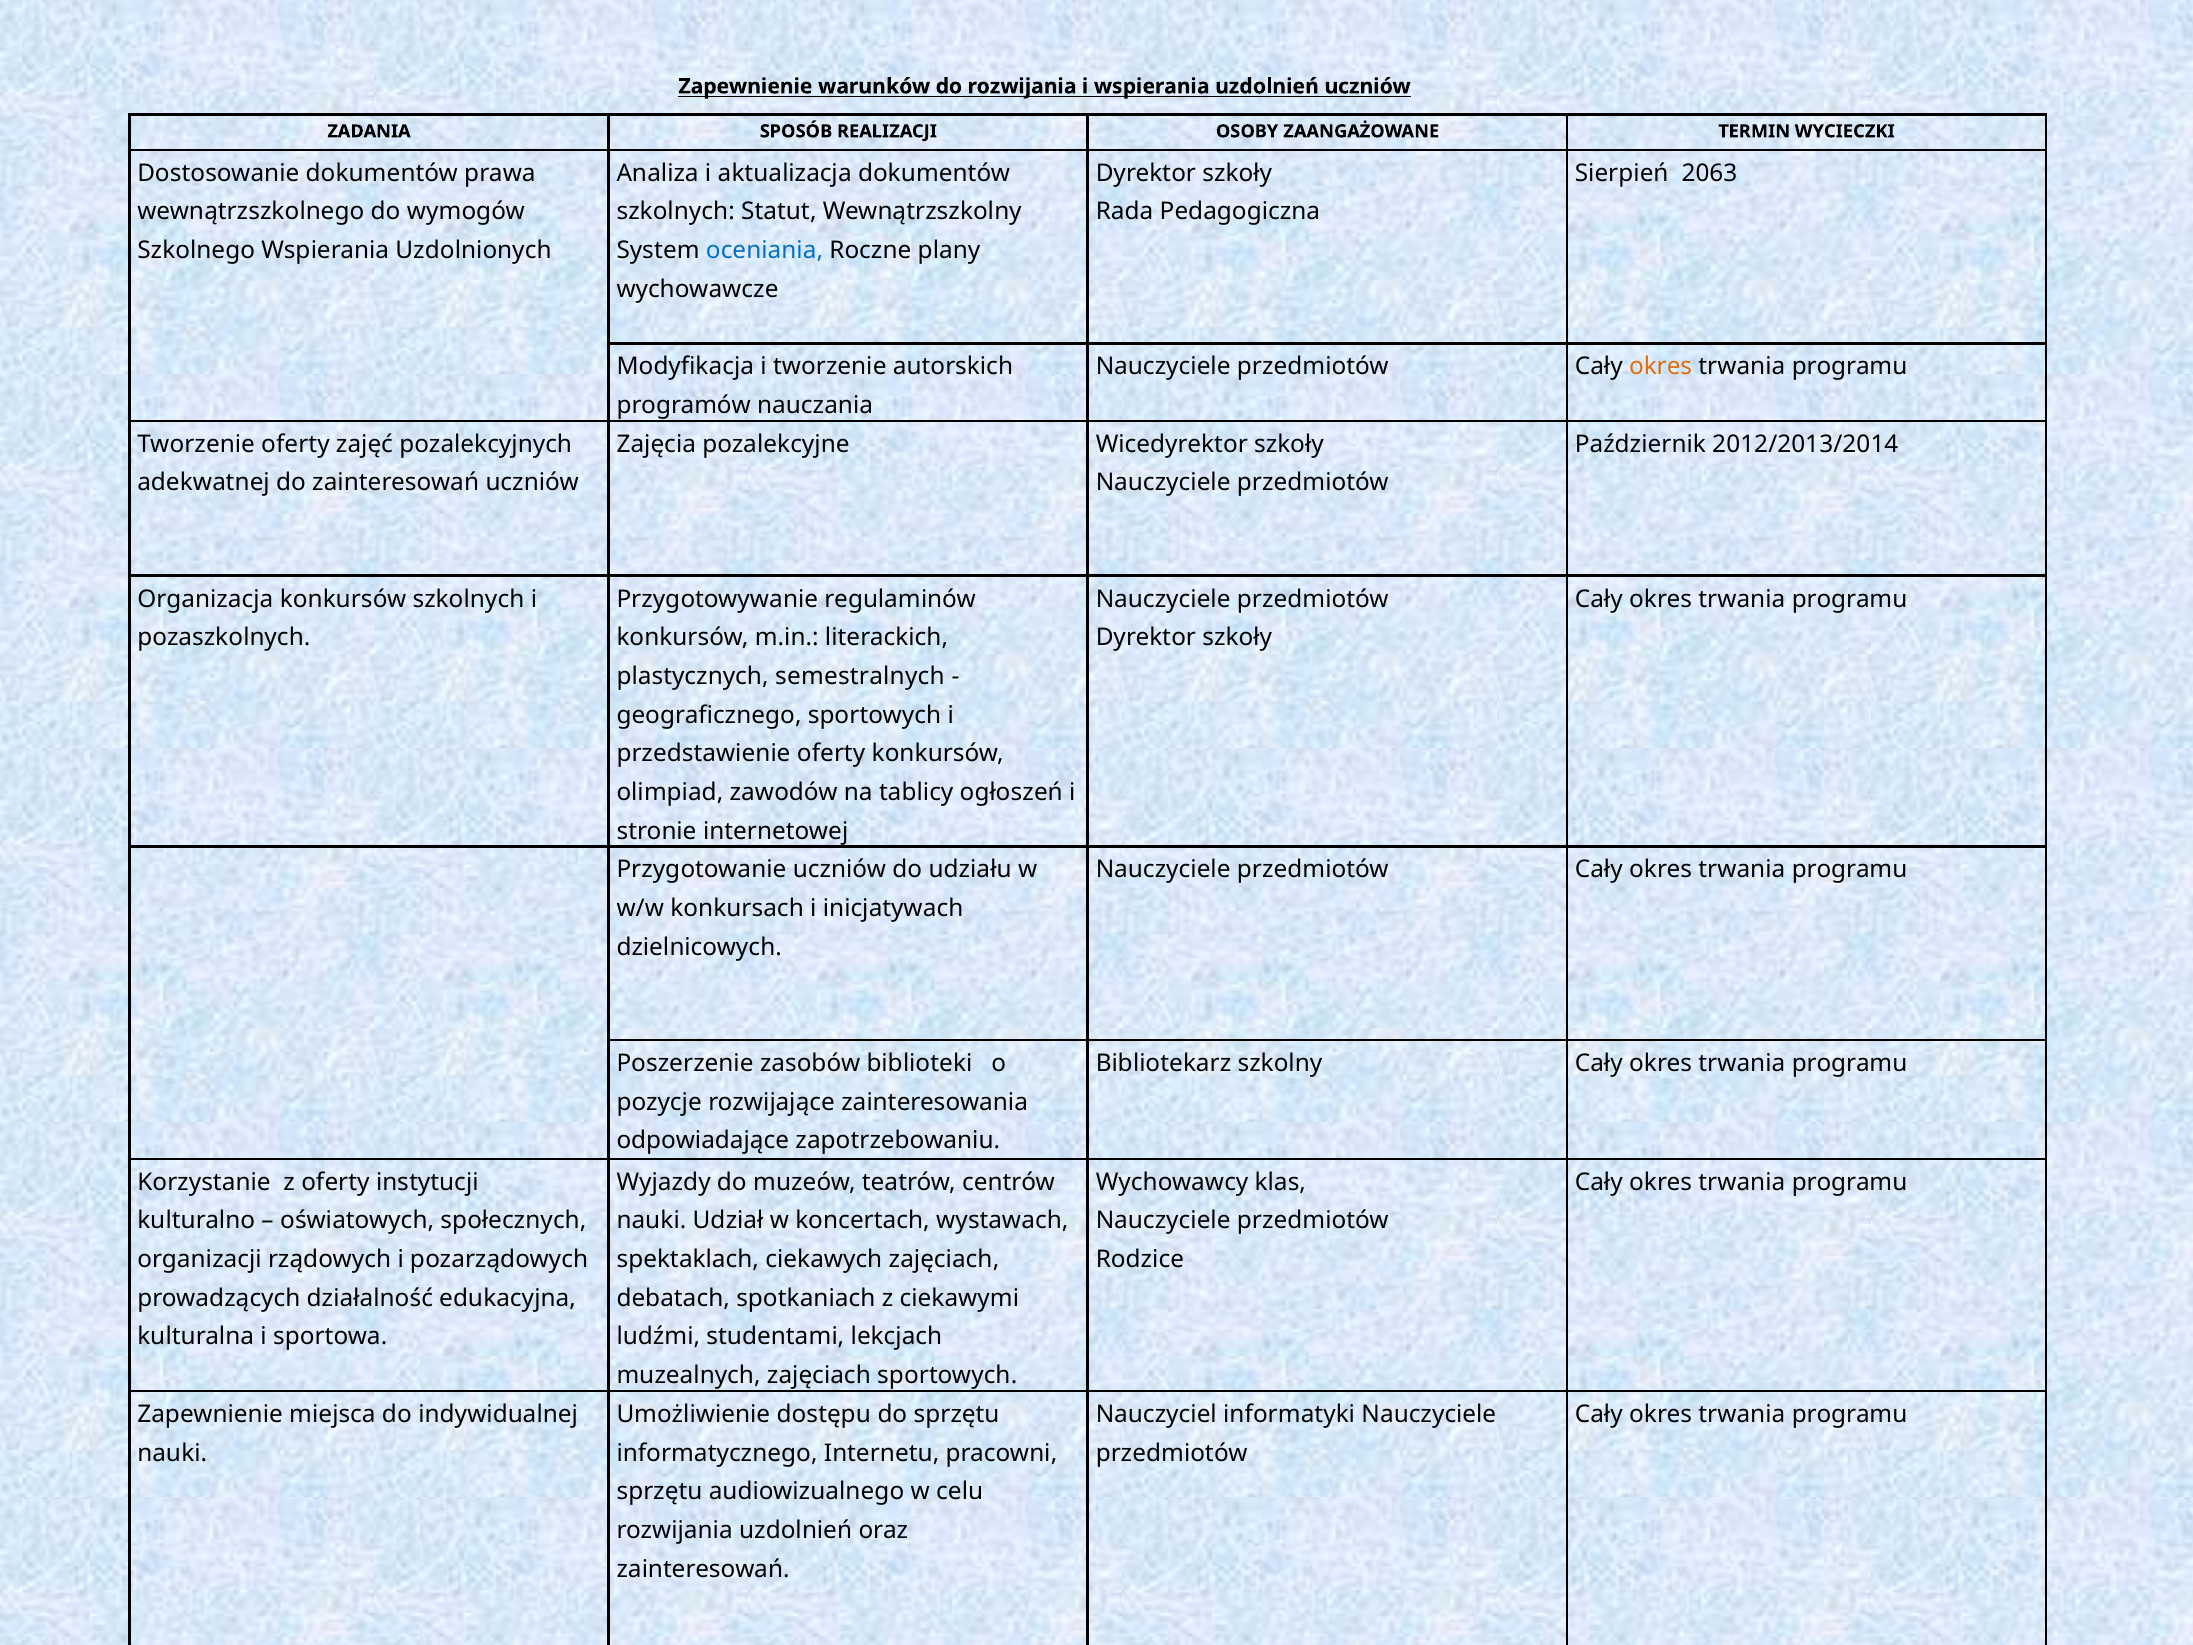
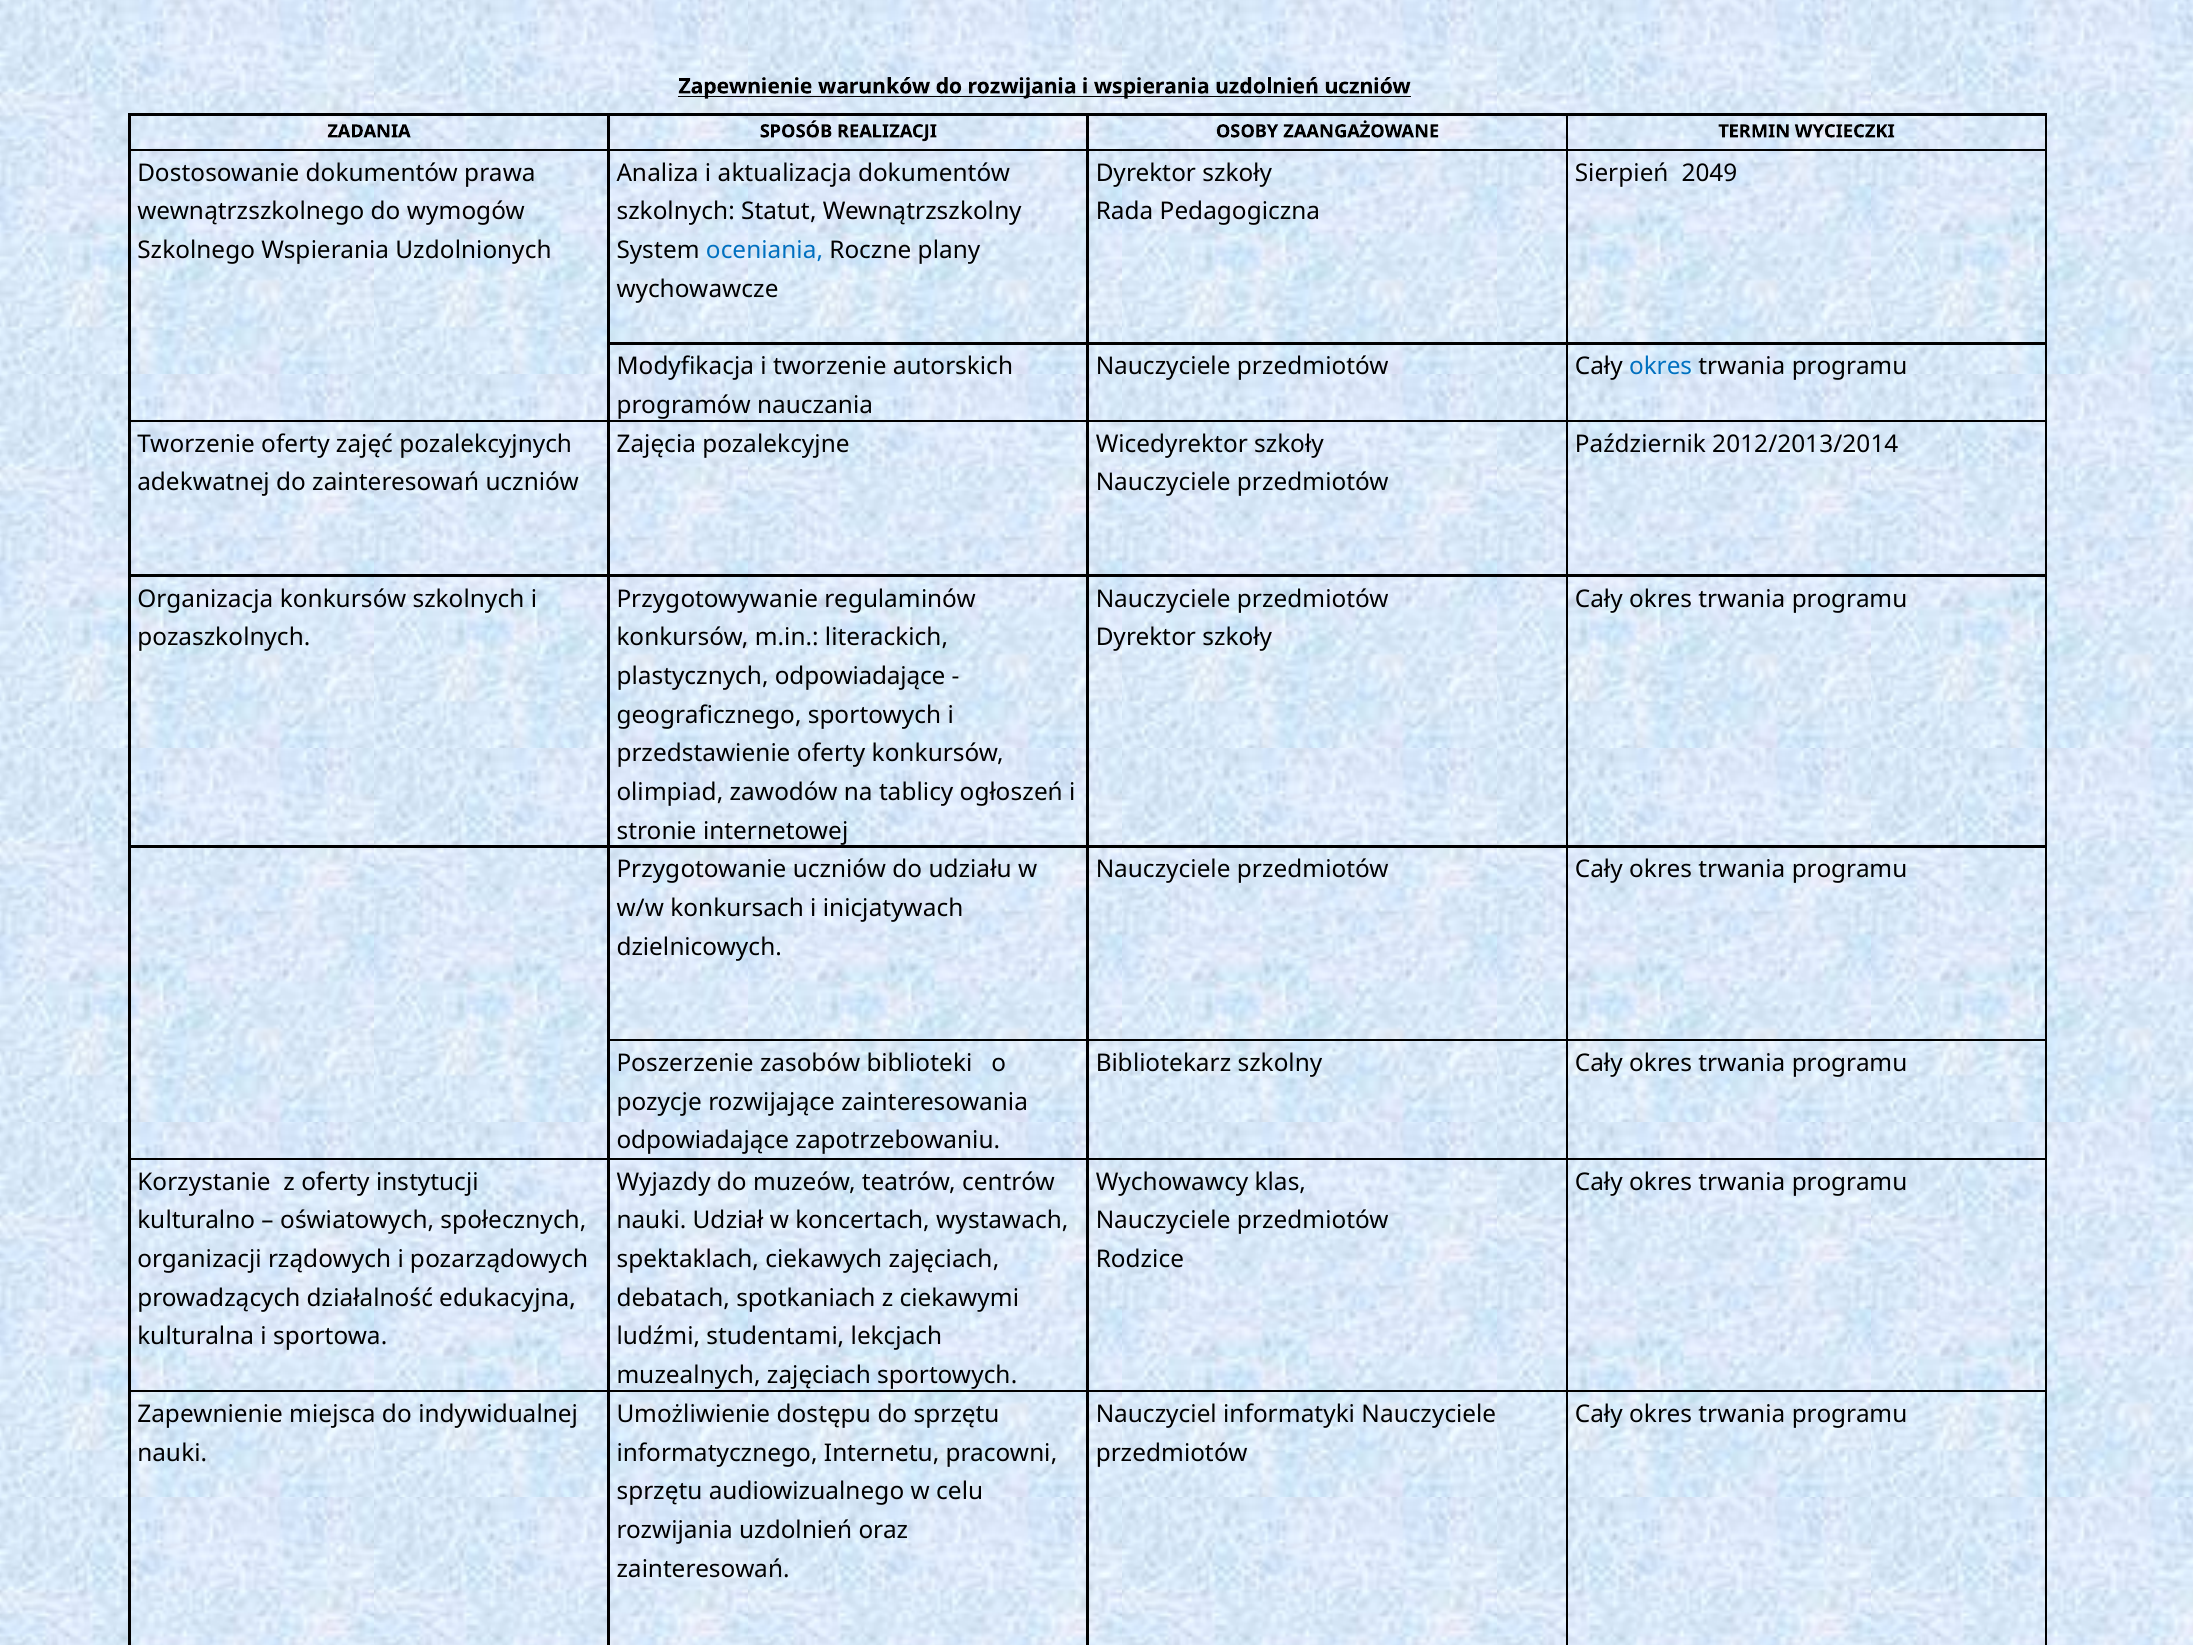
2063: 2063 -> 2049
okres at (1661, 367) colour: orange -> blue
plastycznych semestralnych: semestralnych -> odpowiadające
